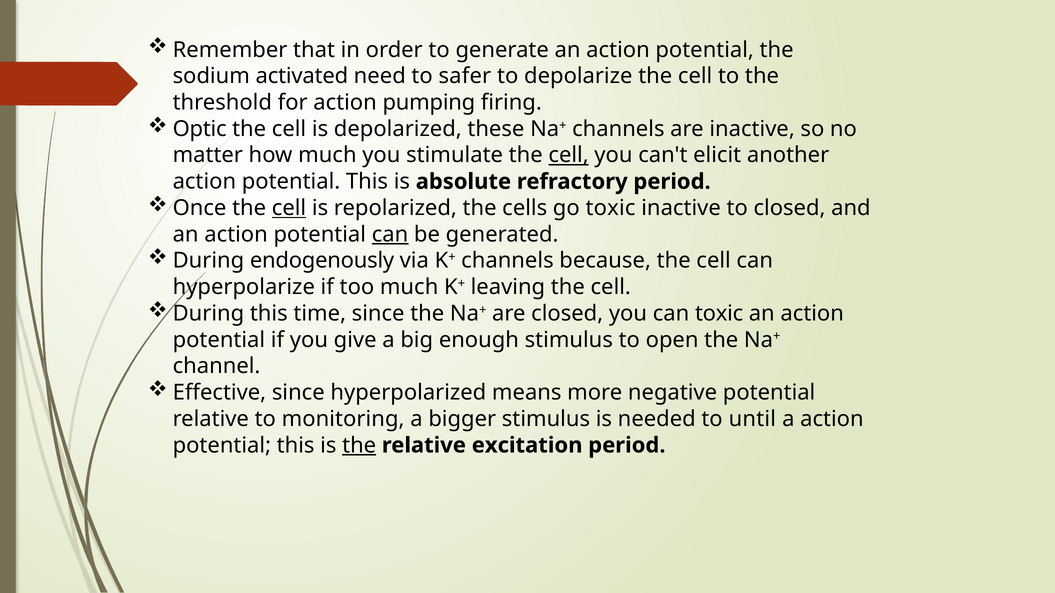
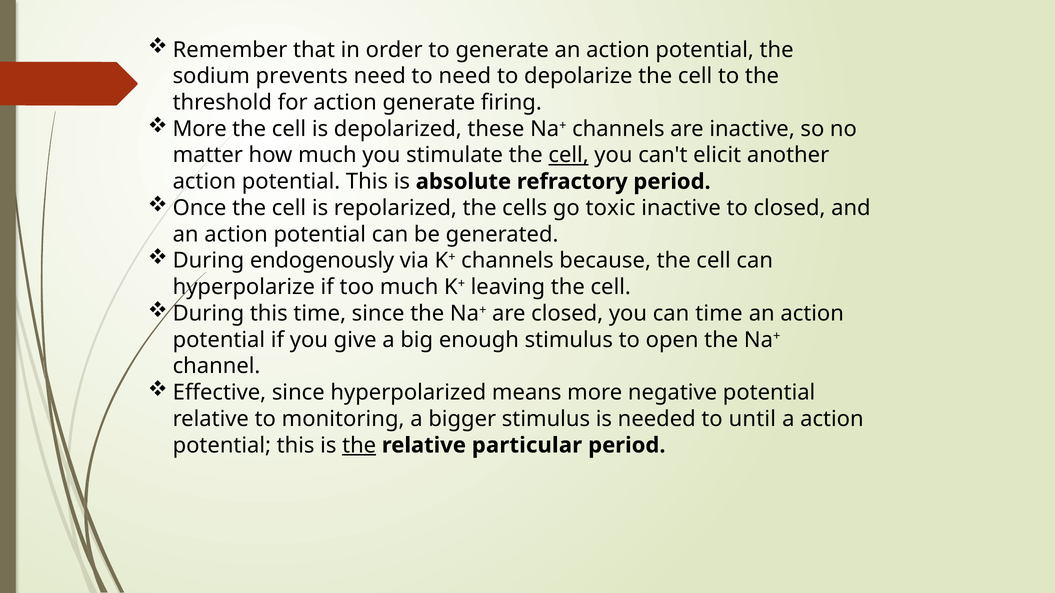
activated: activated -> prevents
to safer: safer -> need
action pumping: pumping -> generate
Optic at (200, 129): Optic -> More
cell at (289, 208) underline: present -> none
can at (390, 235) underline: present -> none
can toxic: toxic -> time
excitation: excitation -> particular
